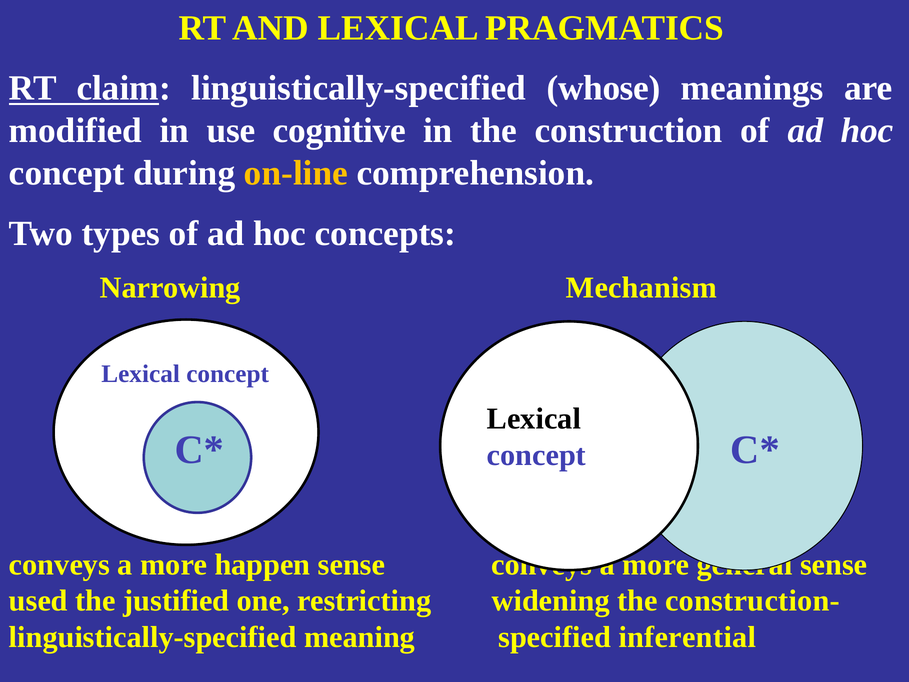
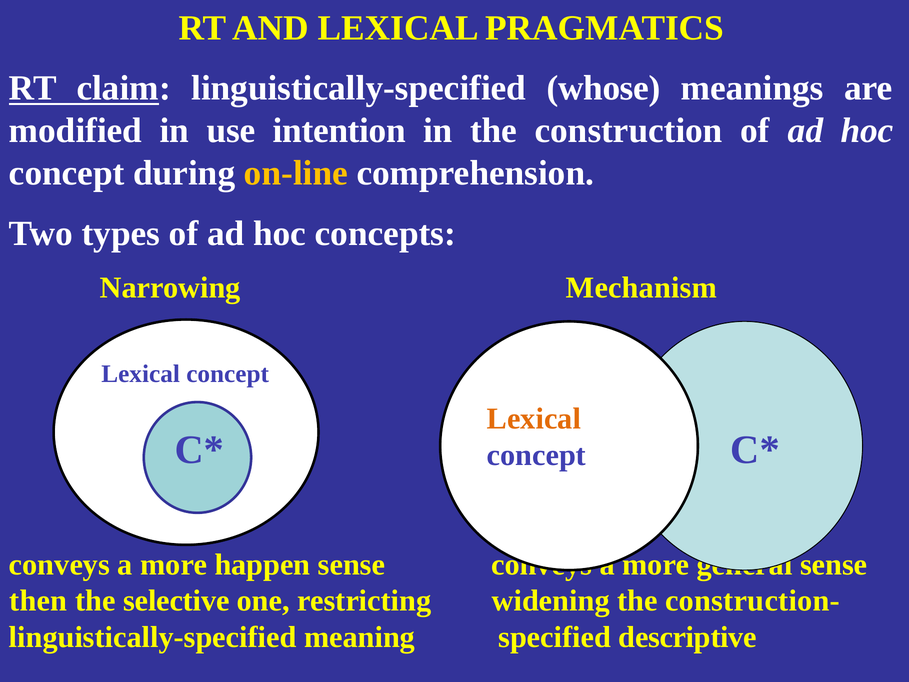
cognitive: cognitive -> intention
Lexical at (534, 419) colour: black -> orange
used: used -> then
justified: justified -> selective
inferential: inferential -> descriptive
